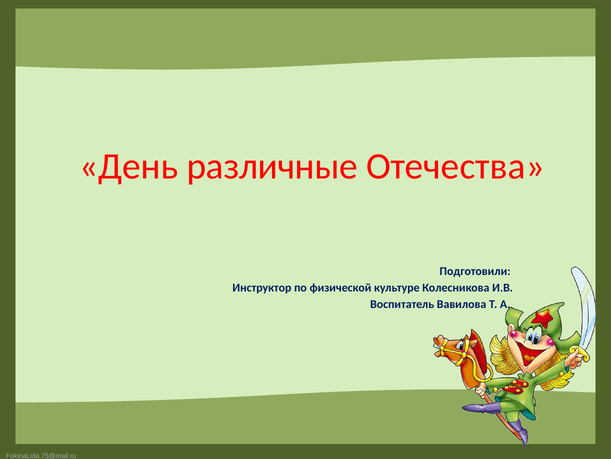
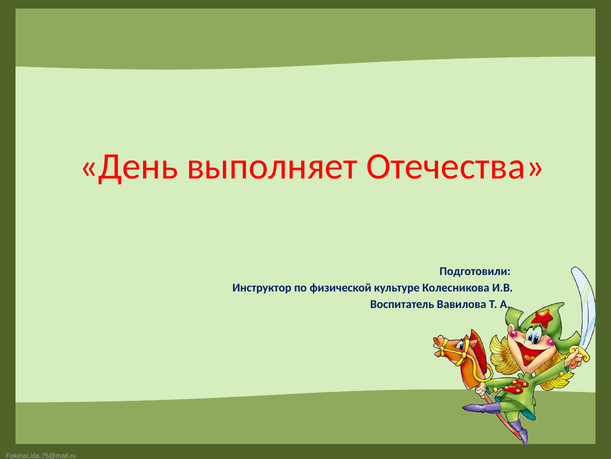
различные: различные -> выполняет
